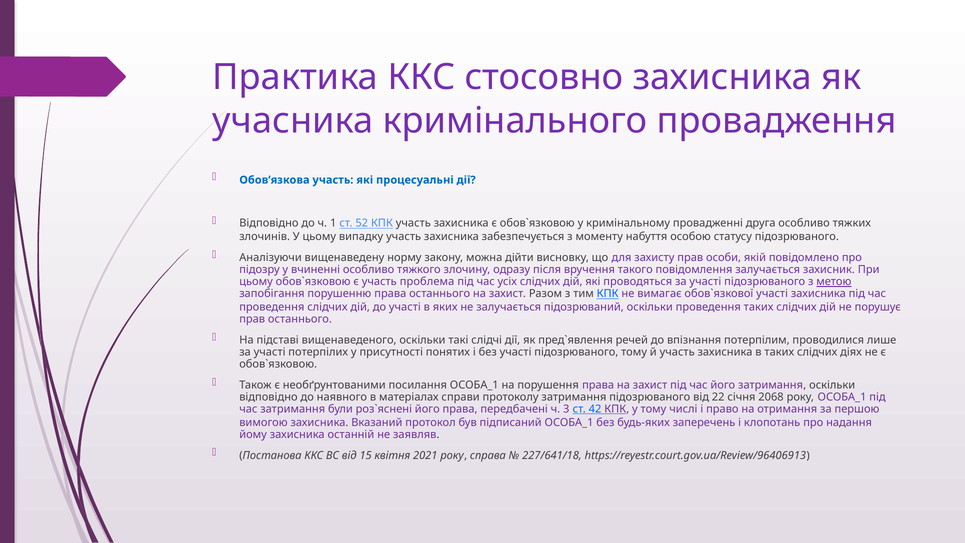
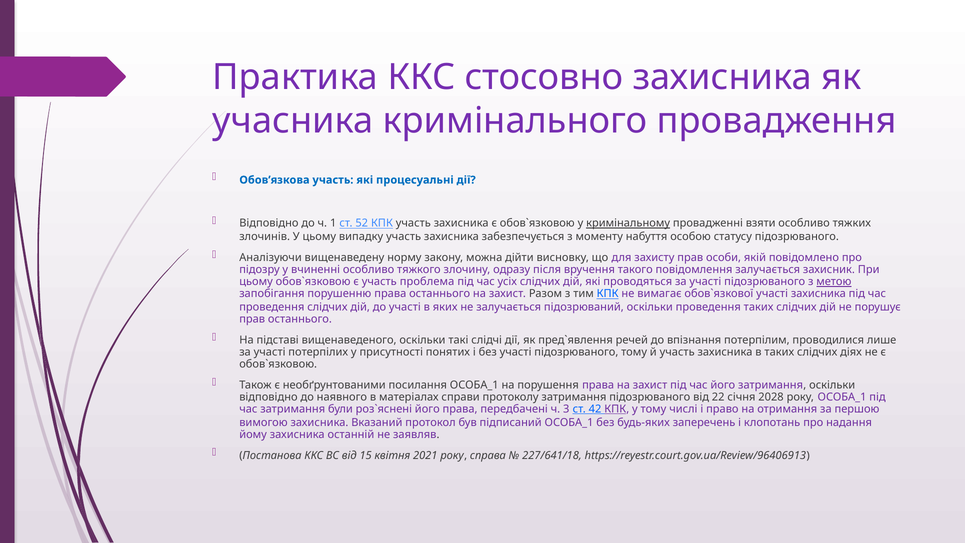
кримінальному underline: none -> present
друга: друга -> взяти
2068: 2068 -> 2028
